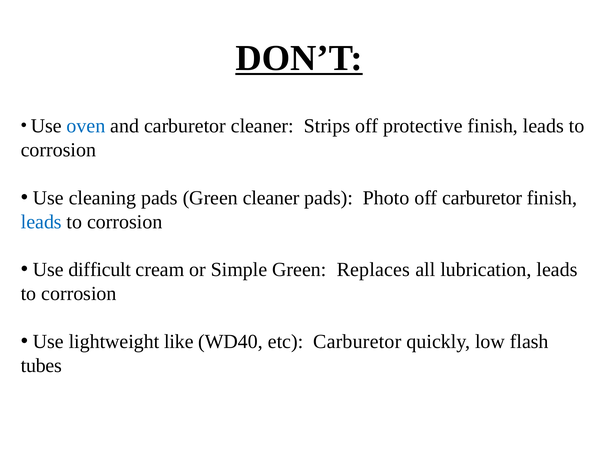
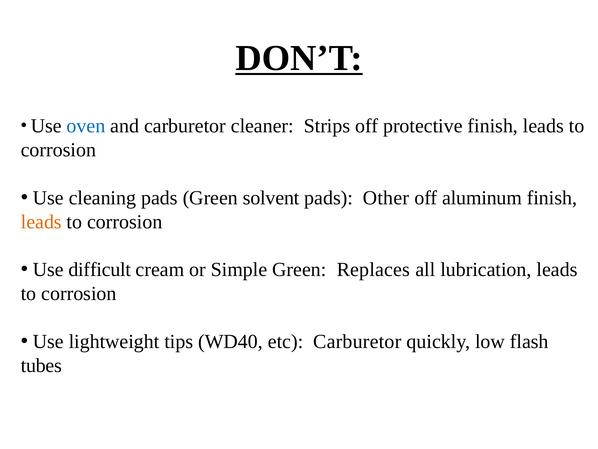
Green cleaner: cleaner -> solvent
Photo: Photo -> Other
off carburetor: carburetor -> aluminum
leads at (41, 222) colour: blue -> orange
like: like -> tips
